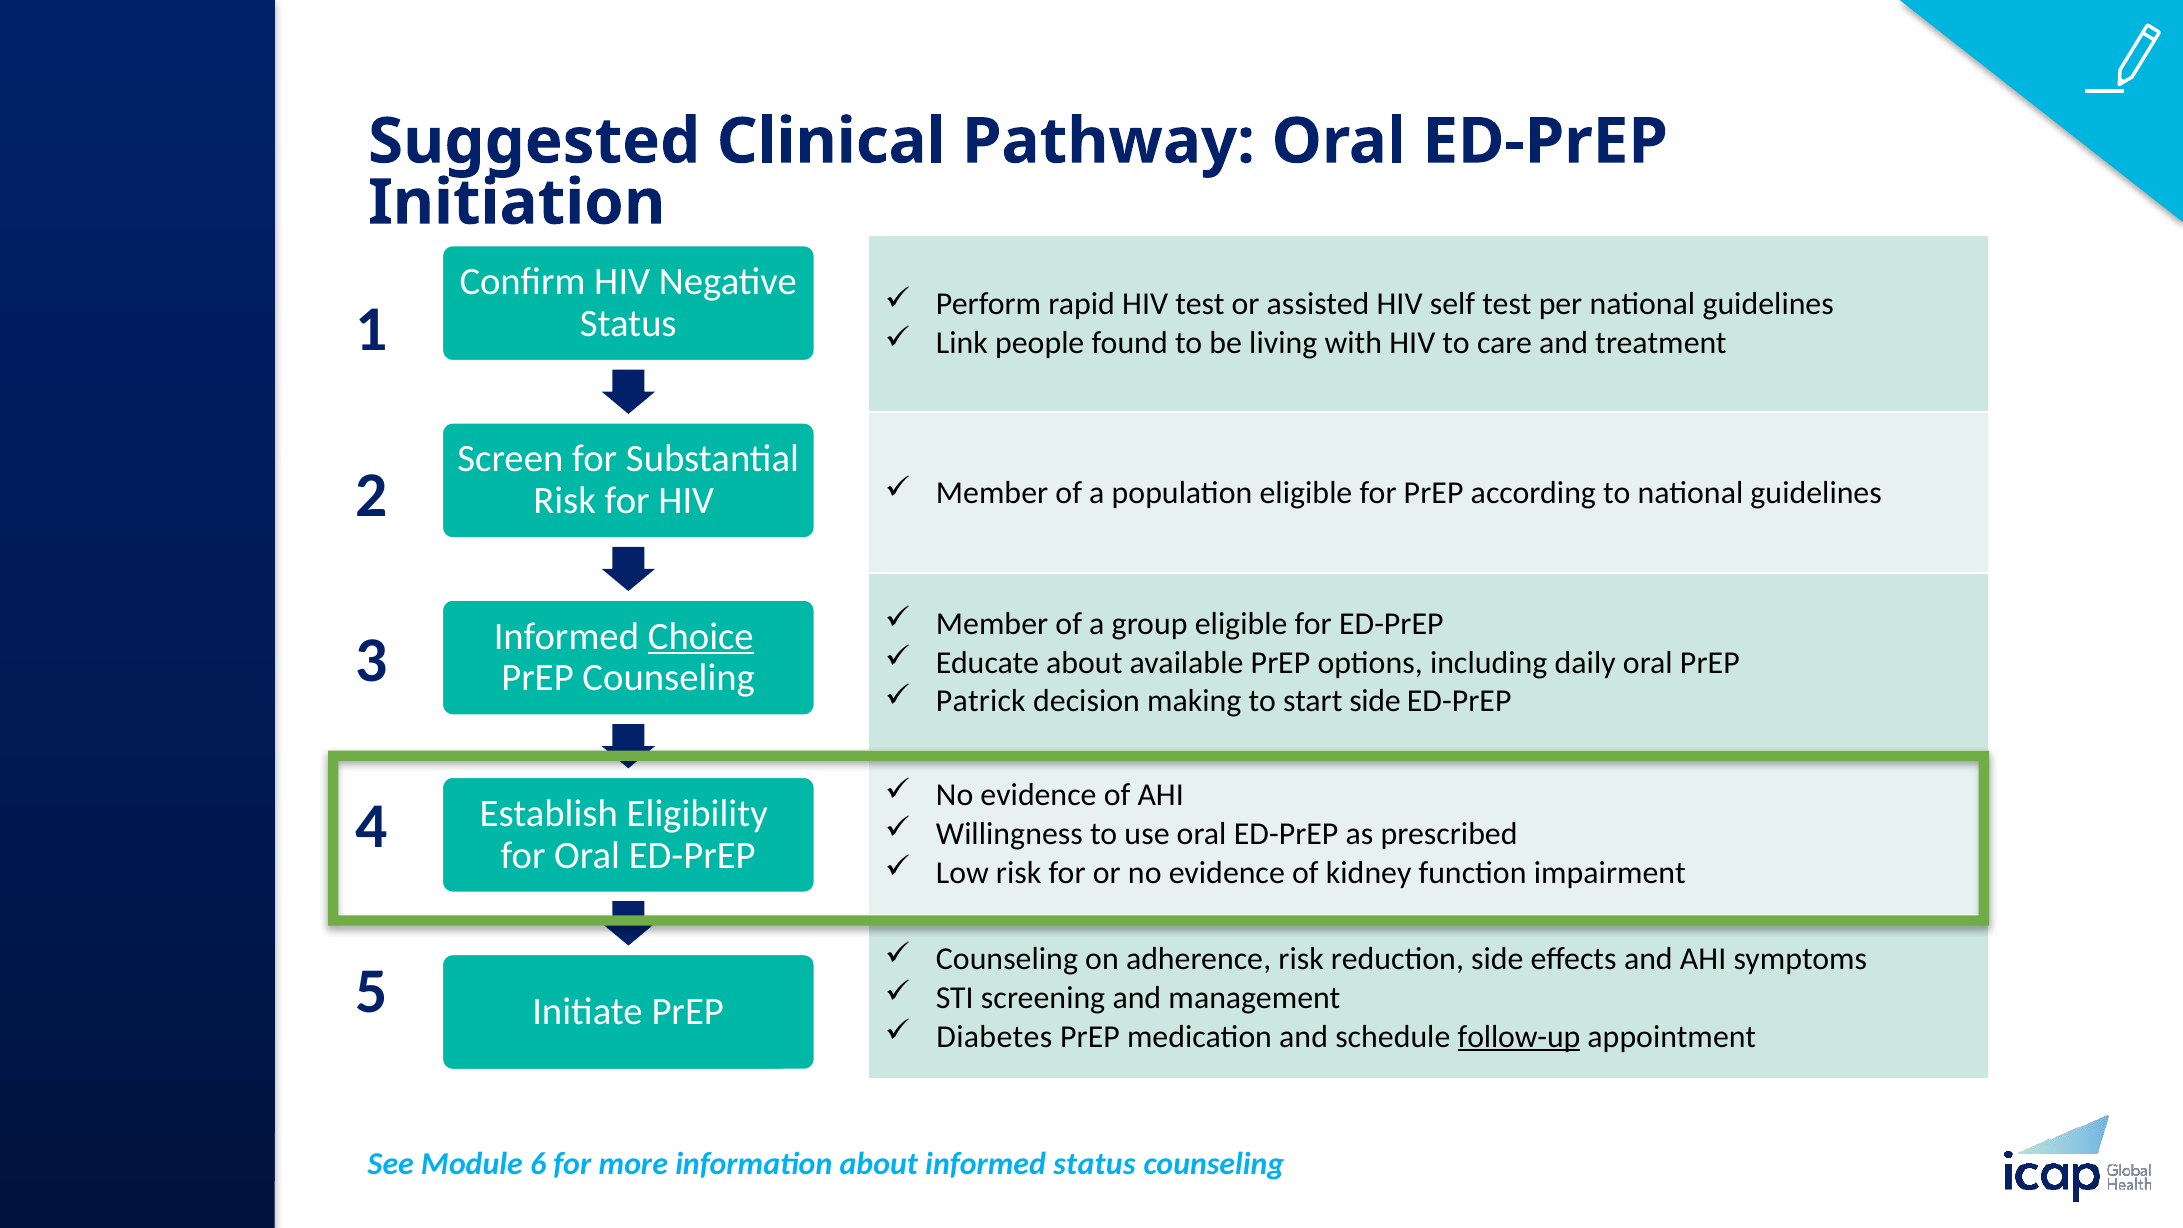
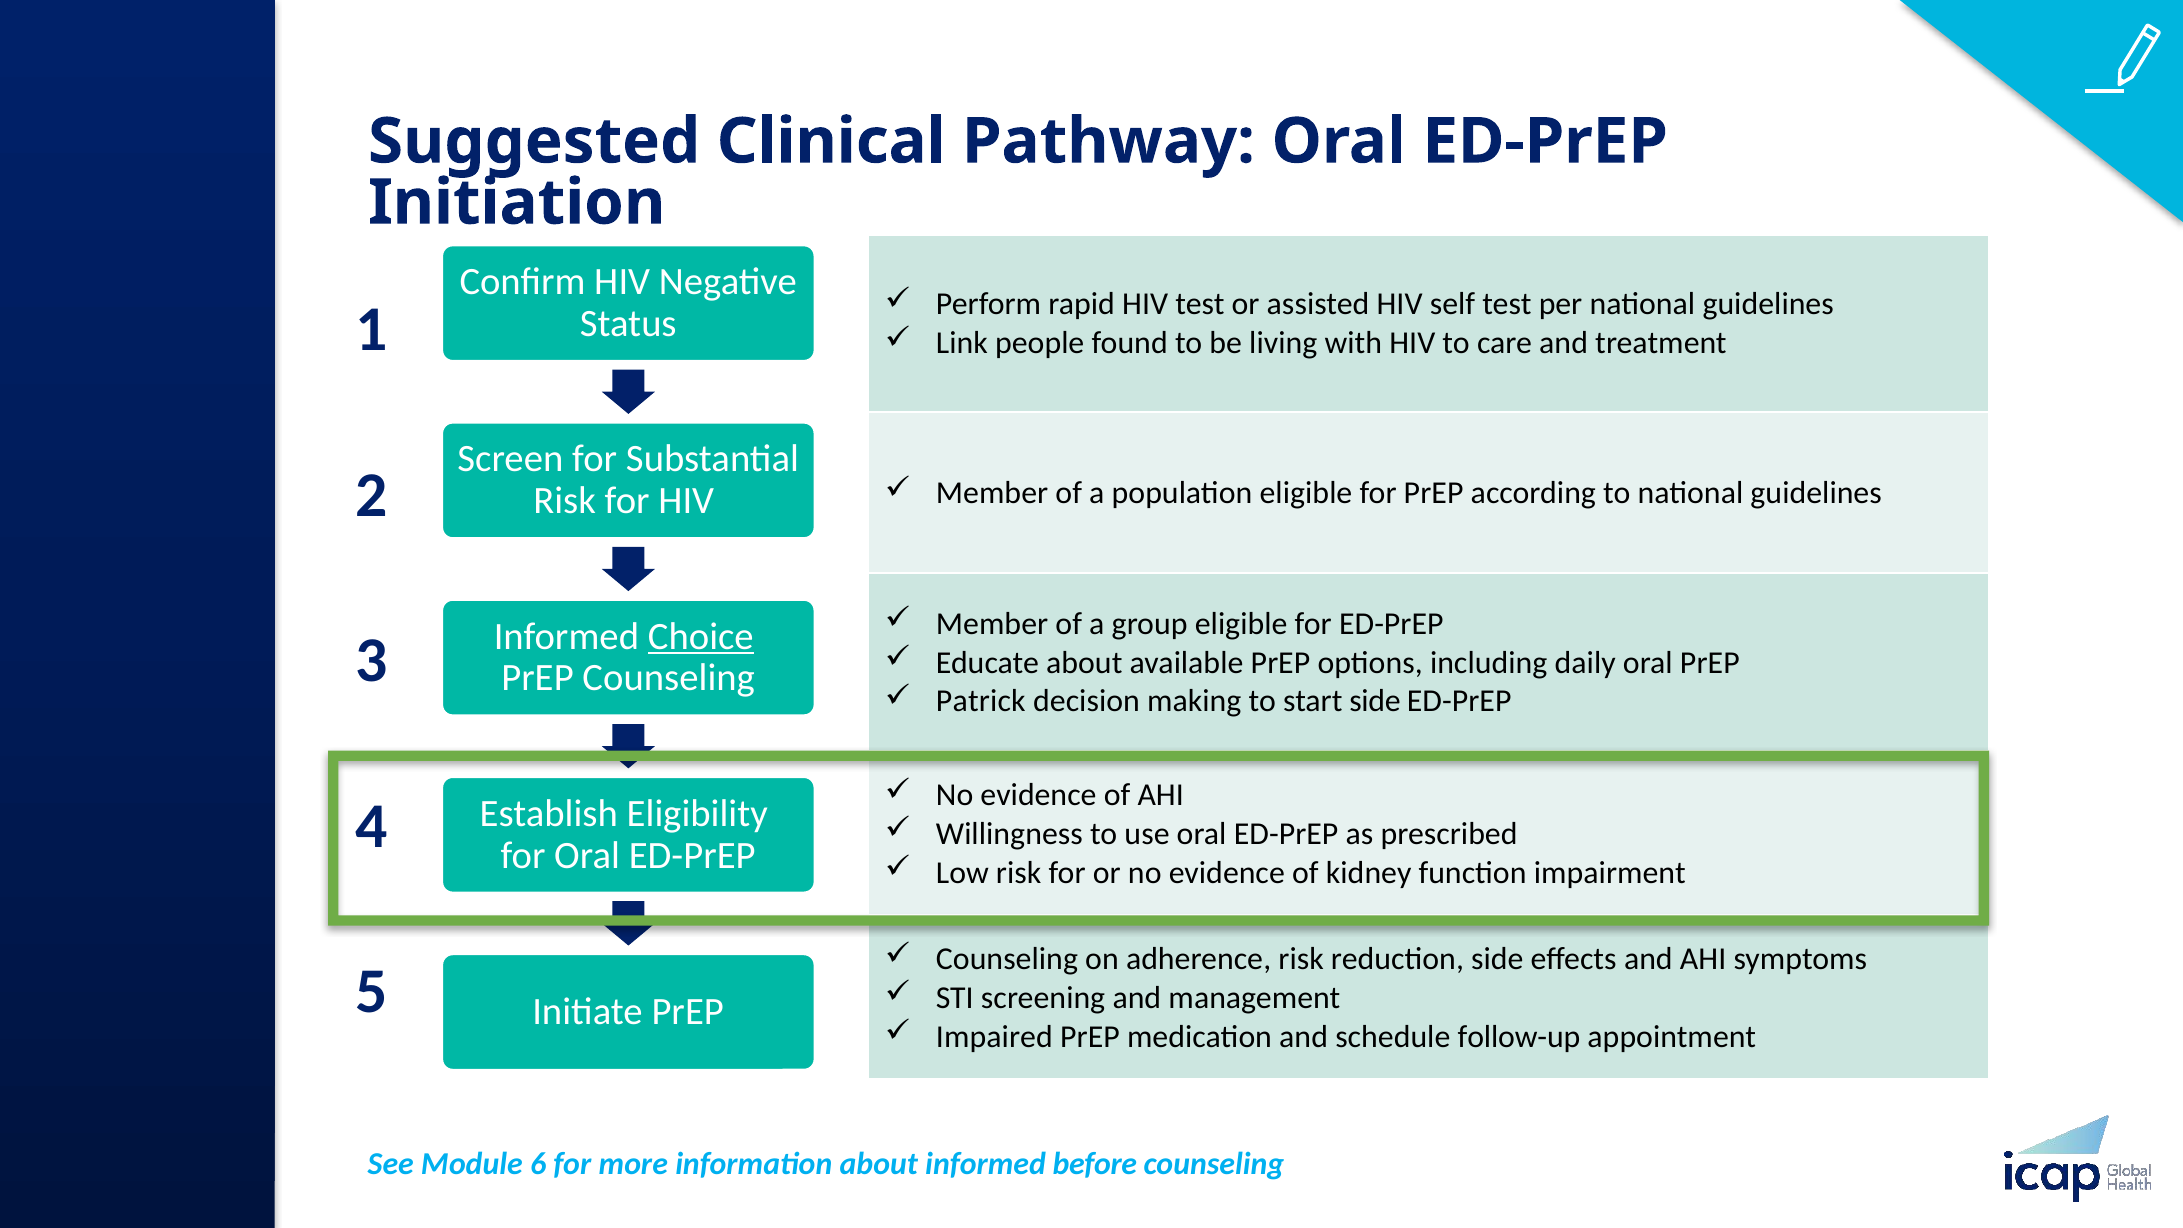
Diabetes: Diabetes -> Impaired
follow-up underline: present -> none
informed status: status -> before
